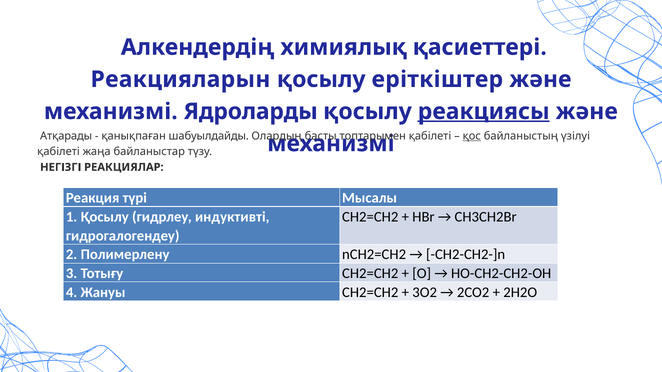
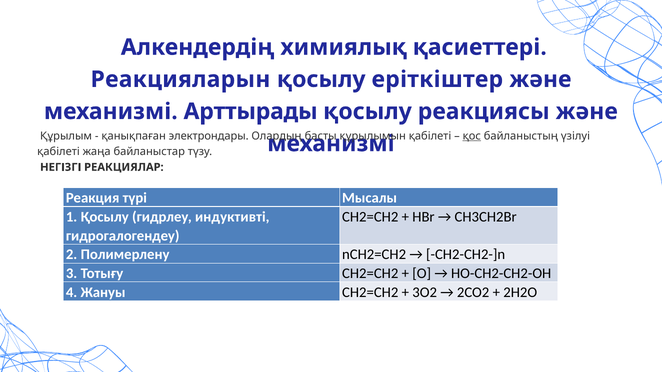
Ядроларды: Ядроларды -> Арттырады
реакциясы underline: present -> none
Атқарады: Атқарады -> Құрылым
шабуылдайды: шабуылдайды -> электрондары
топтарымен: топтарымен -> құрылымын
